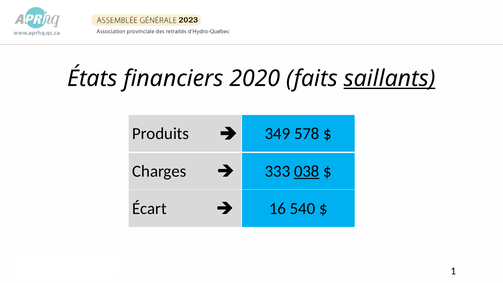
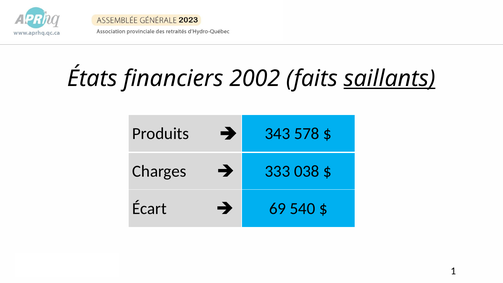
2020: 2020 -> 2002
349: 349 -> 343
038 underline: present -> none
16: 16 -> 69
